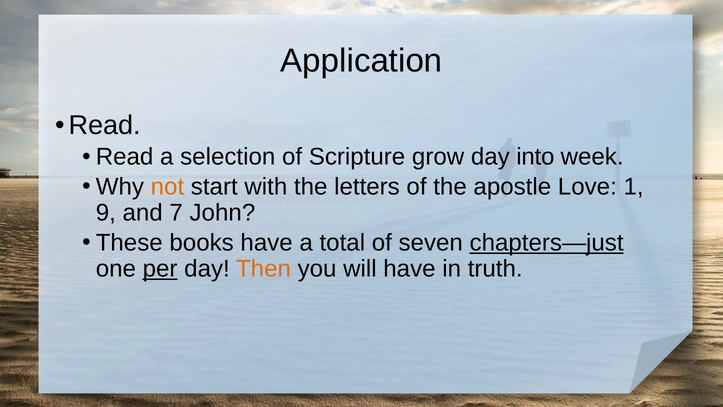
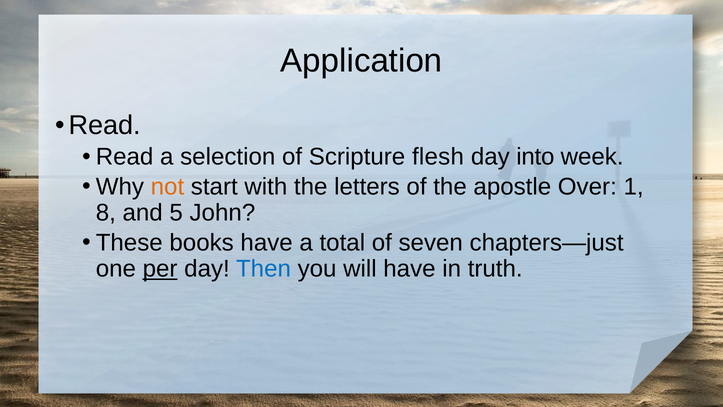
grow: grow -> flesh
Love: Love -> Over
9: 9 -> 8
7: 7 -> 5
chapters—just underline: present -> none
Then colour: orange -> blue
